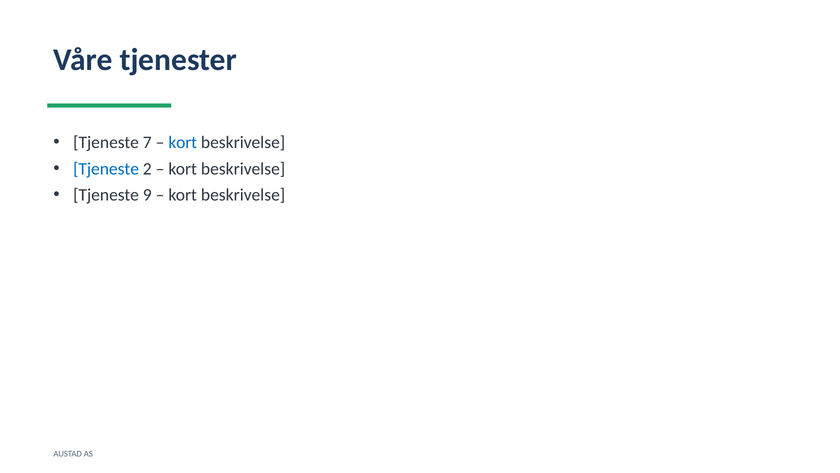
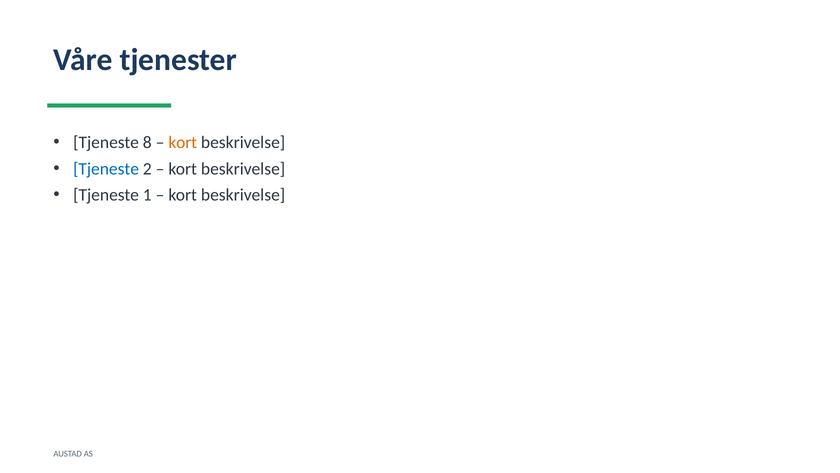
7: 7 -> 8
kort at (183, 142) colour: blue -> orange
9: 9 -> 1
